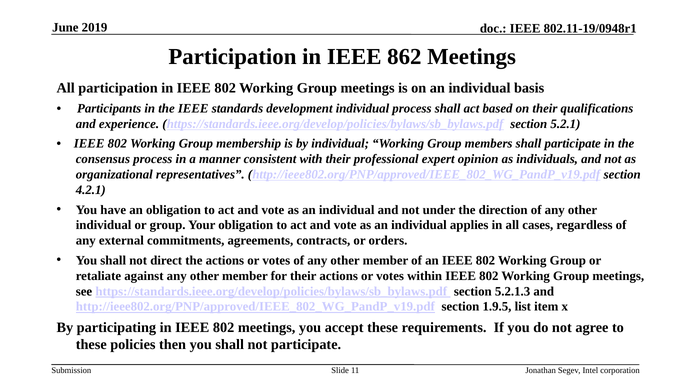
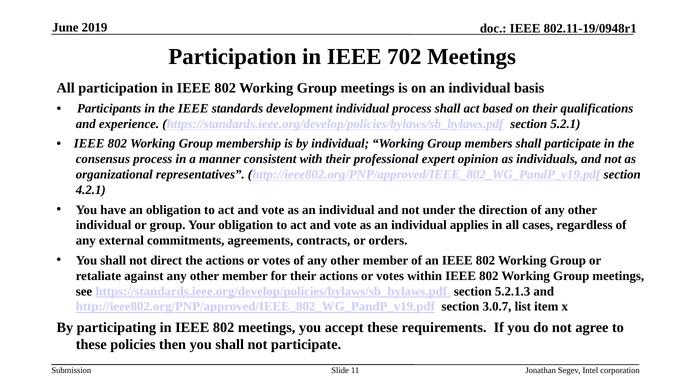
862: 862 -> 702
1.9.5: 1.9.5 -> 3.0.7
